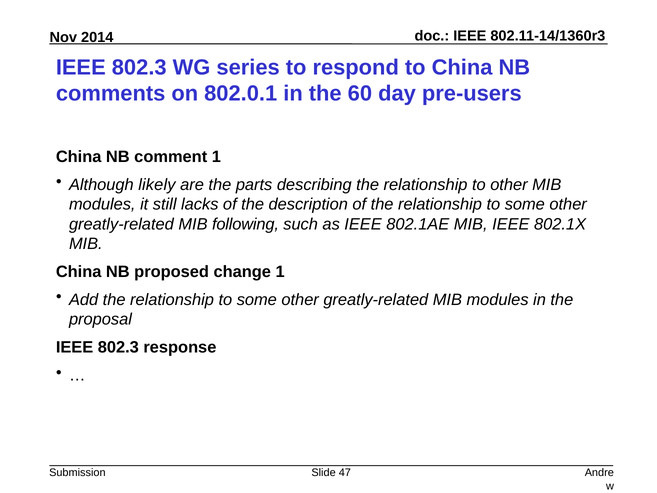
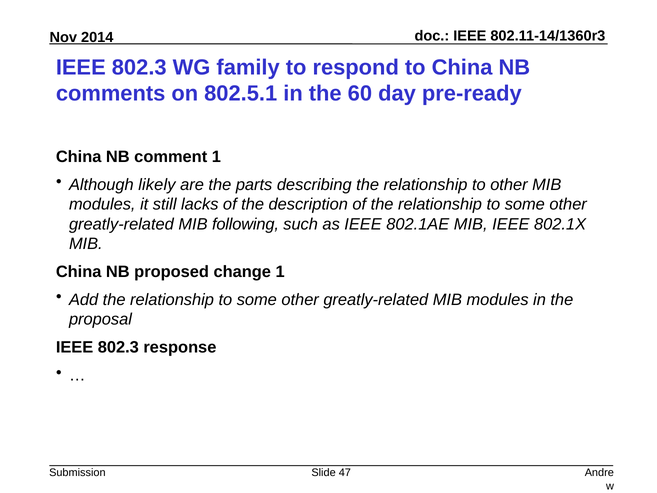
series: series -> family
802.0.1: 802.0.1 -> 802.5.1
pre-users: pre-users -> pre-ready
